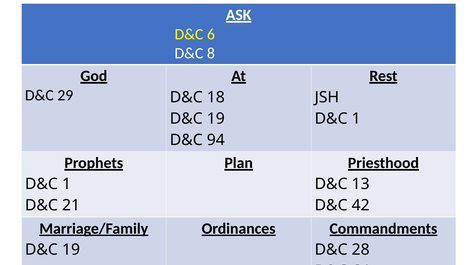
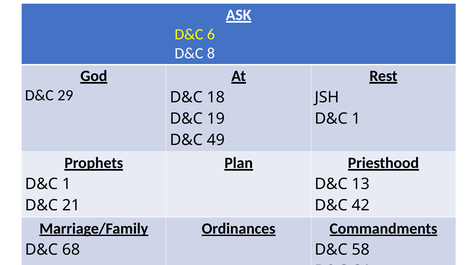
94: 94 -> 49
19 at (71, 250): 19 -> 68
28: 28 -> 58
